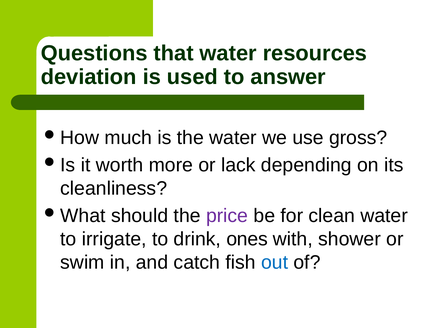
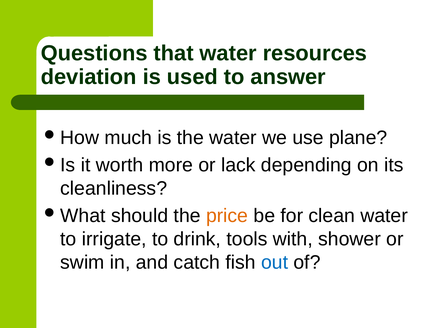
gross: gross -> plane
price colour: purple -> orange
ones: ones -> tools
